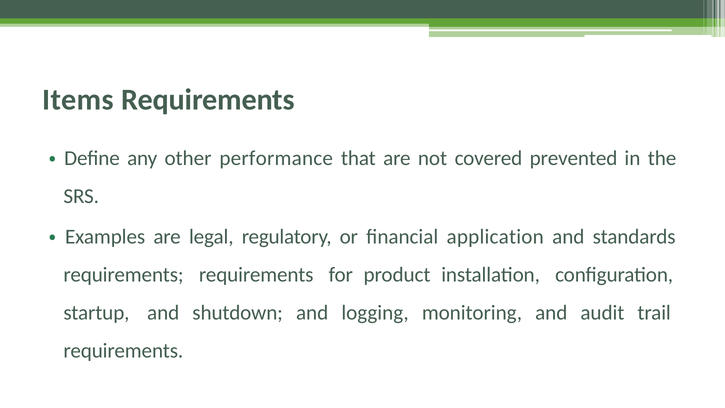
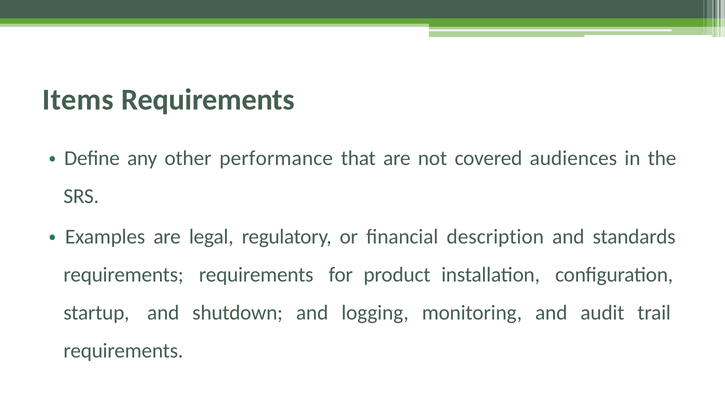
prevented: prevented -> audiences
application: application -> description
